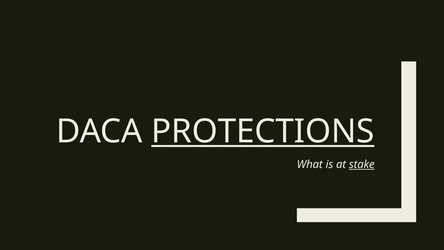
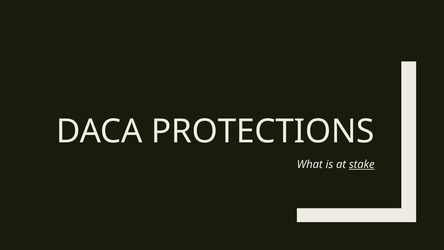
PROTECTIONS underline: present -> none
